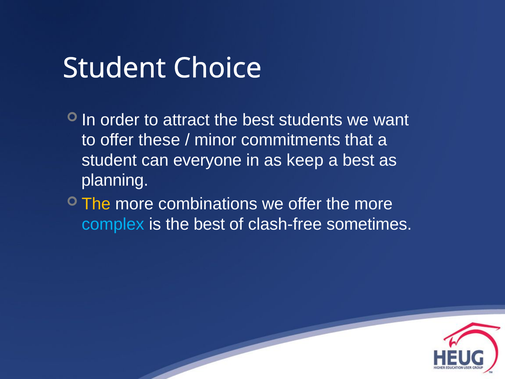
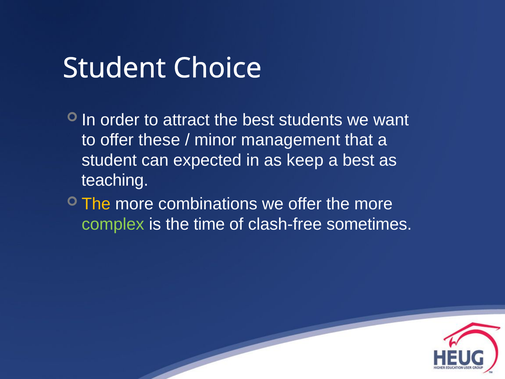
commitments: commitments -> management
everyone: everyone -> expected
planning: planning -> teaching
complex colour: light blue -> light green
is the best: best -> time
